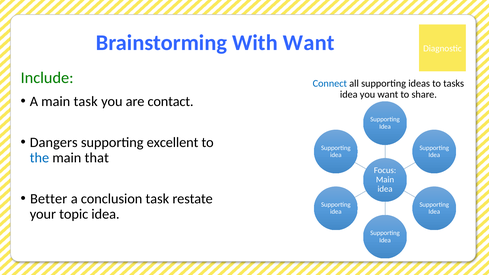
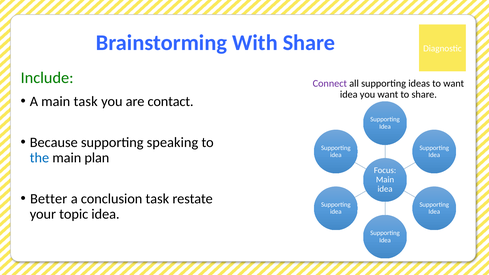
With Want: Want -> Share
Connect colour: blue -> purple
to tasks: tasks -> want
Dangers: Dangers -> Because
excellent: excellent -> speaking
that: that -> plan
